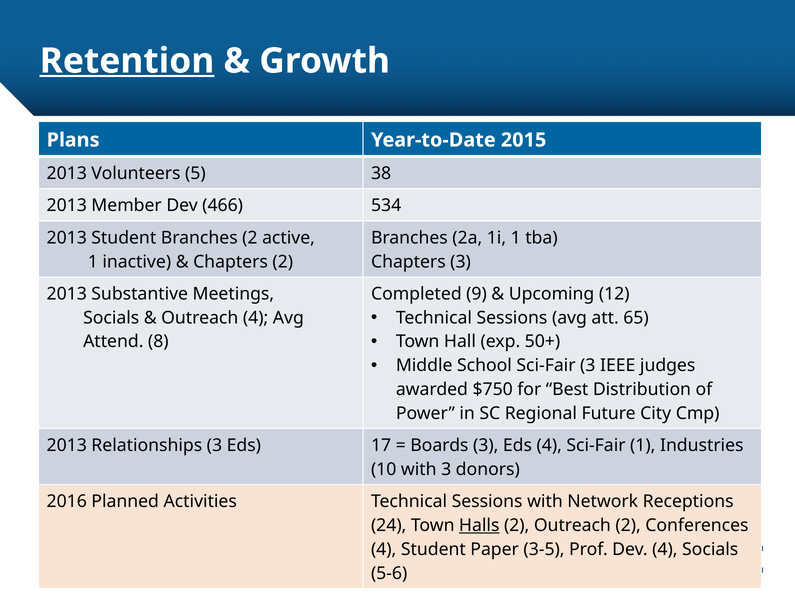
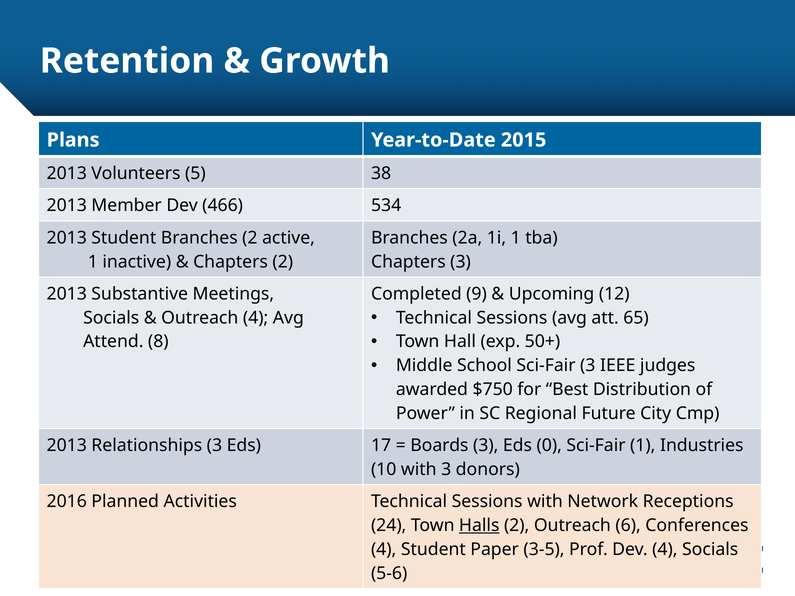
Retention underline: present -> none
Eds 4: 4 -> 0
Outreach 2: 2 -> 6
